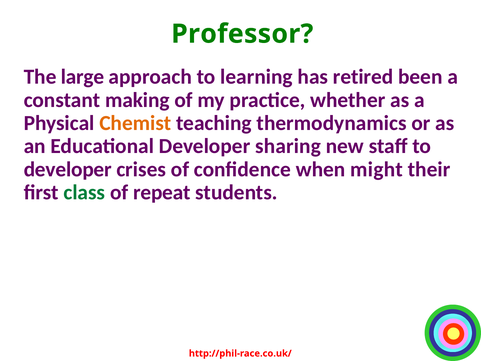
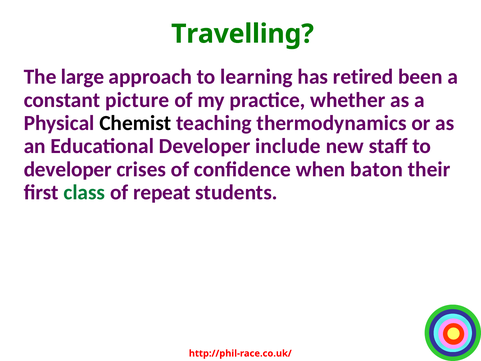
Professor: Professor -> Travelling
making: making -> picture
Chemist colour: orange -> black
sharing: sharing -> include
might: might -> baton
